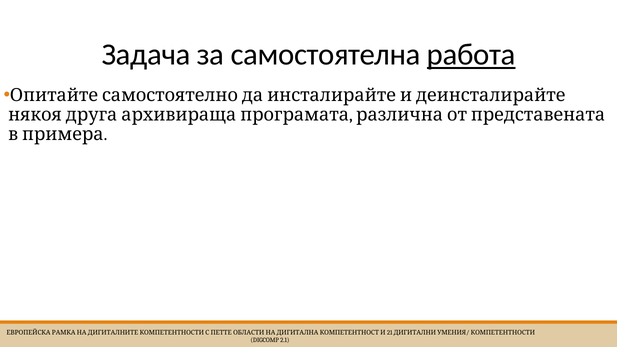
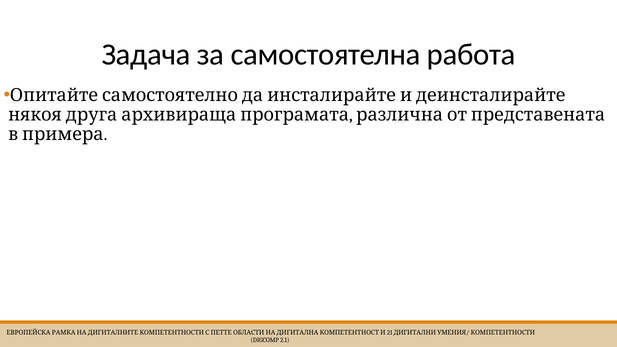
работа underline: present -> none
